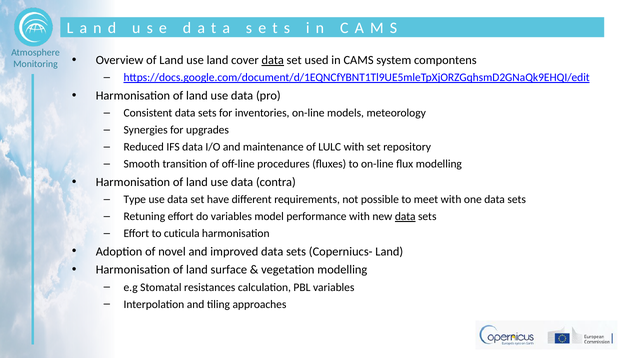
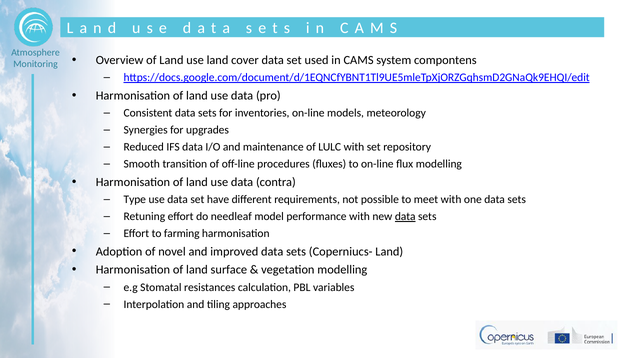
data at (273, 60) underline: present -> none
do variables: variables -> needleaf
cuticula: cuticula -> farming
